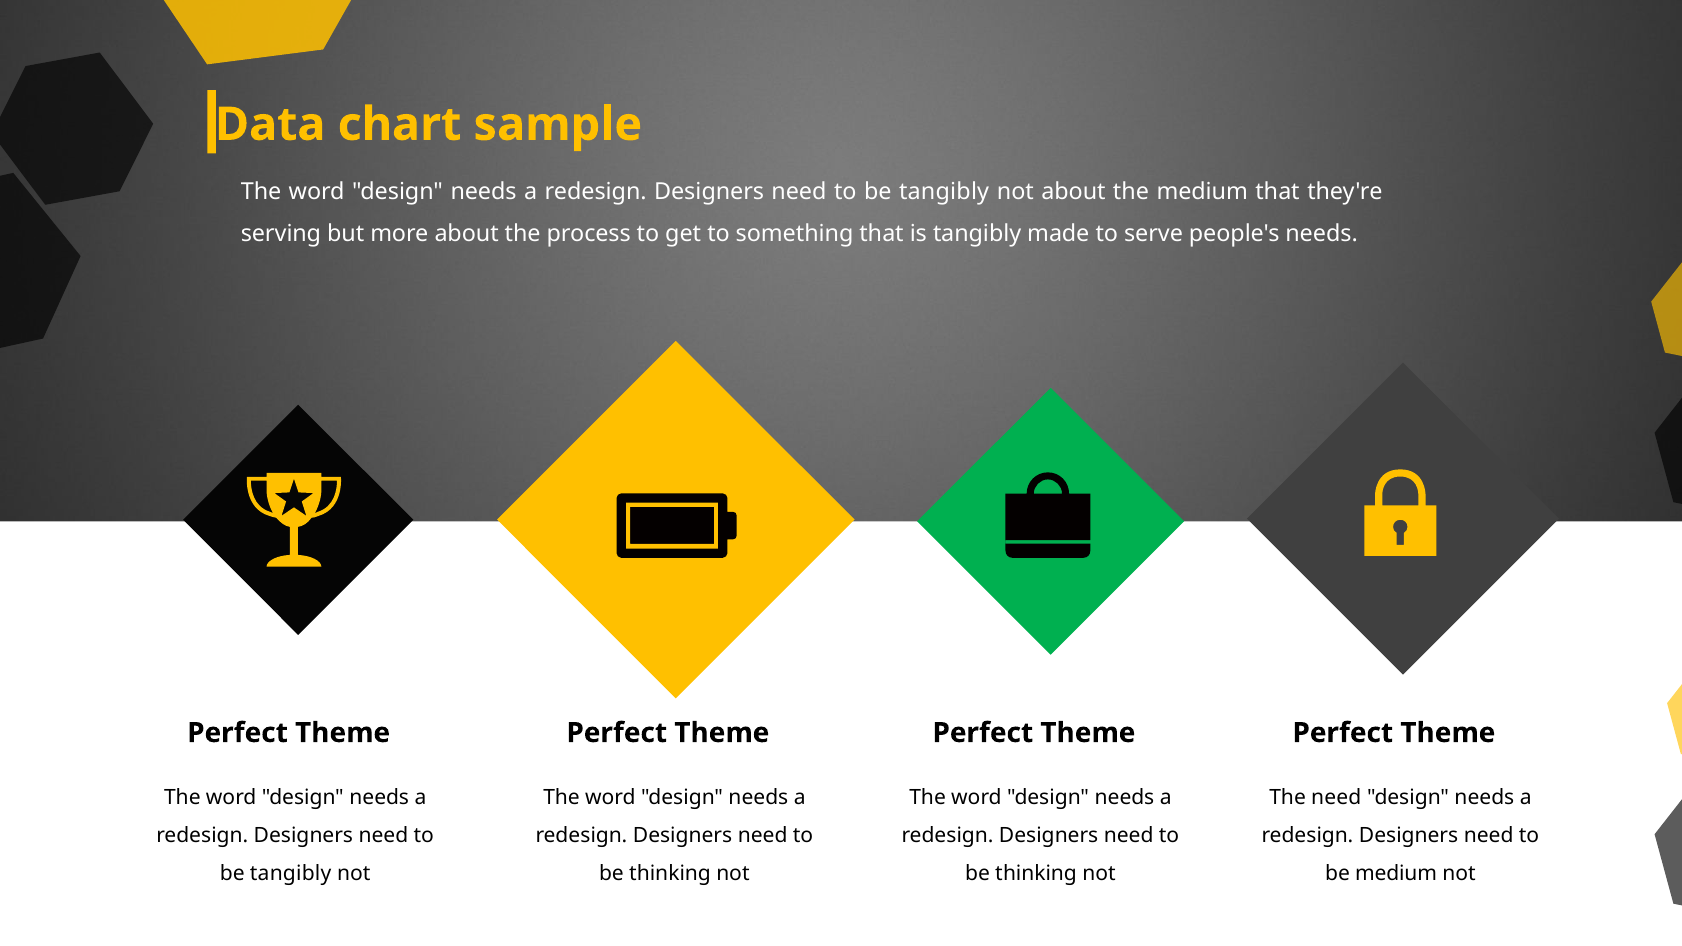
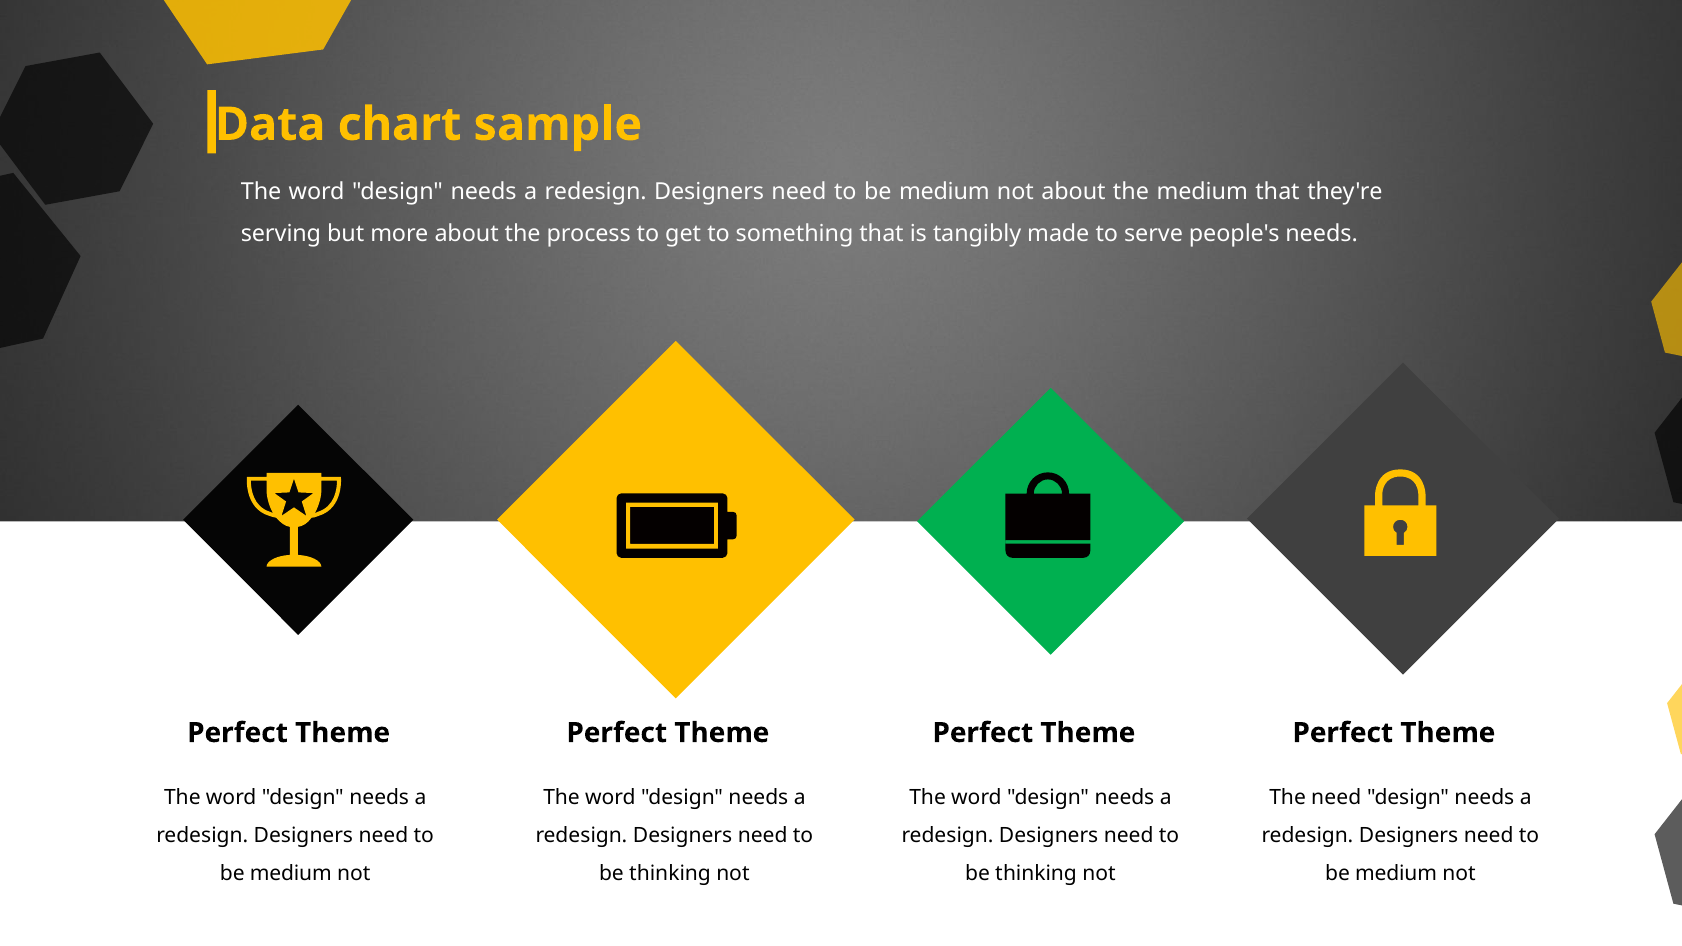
tangibly at (944, 191): tangibly -> medium
tangibly at (291, 874): tangibly -> medium
